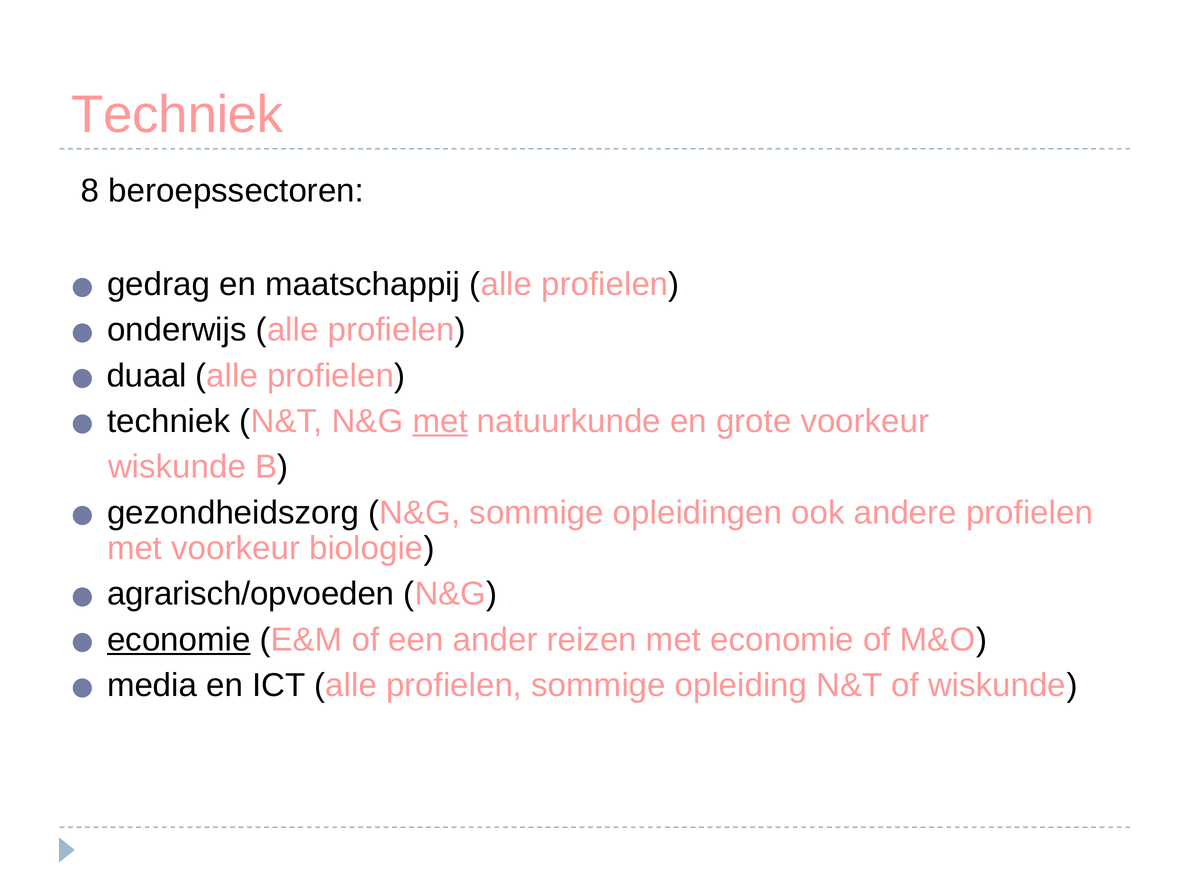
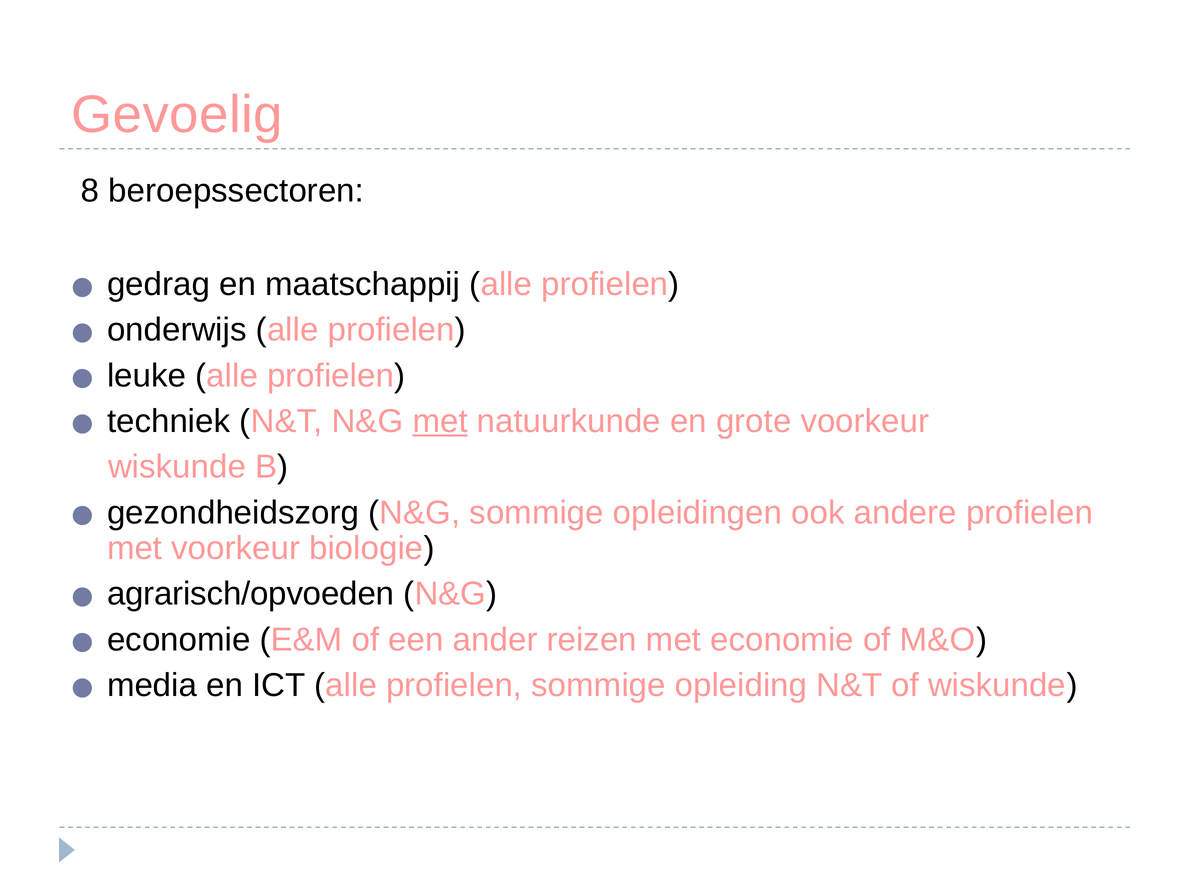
Techniek at (177, 115): Techniek -> Gevoelig
duaal: duaal -> leuke
economie at (179, 639) underline: present -> none
